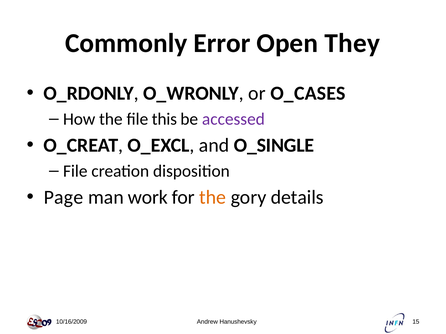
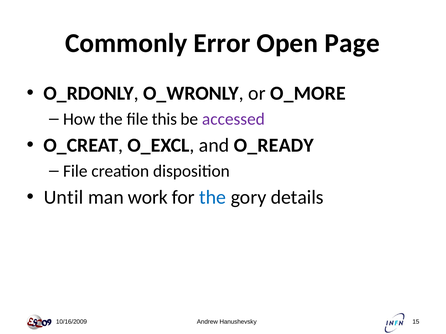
They: They -> Page
O_CASES: O_CASES -> O_MORE
O_SINGLE: O_SINGLE -> O_READY
Page: Page -> Until
the at (213, 198) colour: orange -> blue
